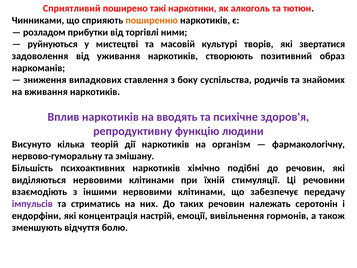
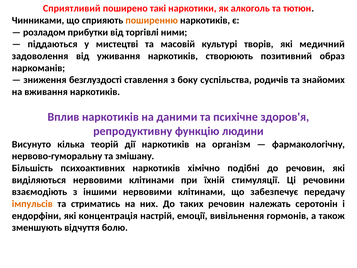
руйнуються: руйнуються -> піддаються
звертатися: звертатися -> медичний
випадкових: випадкових -> безглуздості
вводять: вводять -> даними
імпульсів colour: purple -> orange
